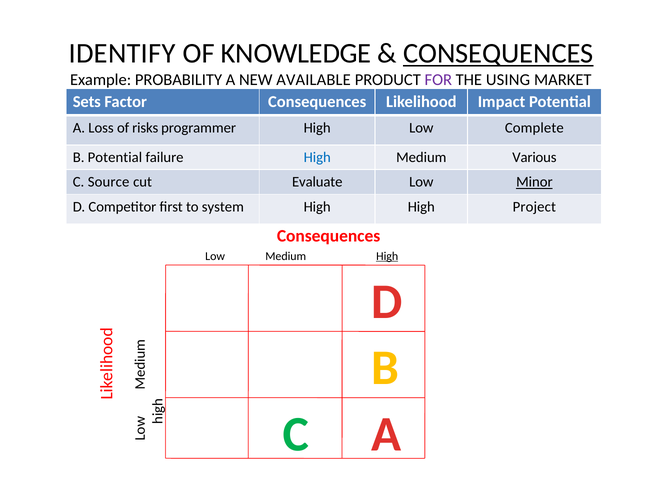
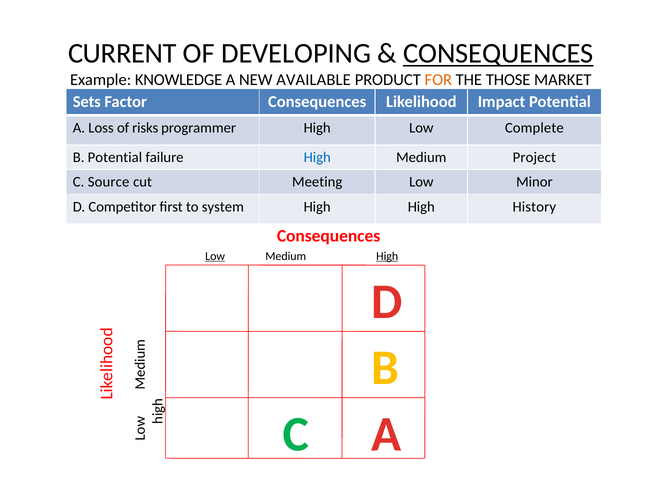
IDENTIFY: IDENTIFY -> CURRENT
KNOWLEDGE: KNOWLEDGE -> DEVELOPING
PROBABILITY: PROBABILITY -> KNOWLEDGE
FOR colour: purple -> orange
USING: USING -> THOSE
Various: Various -> Project
Evaluate: Evaluate -> Meeting
Minor underline: present -> none
Project: Project -> History
Low at (215, 256) underline: none -> present
